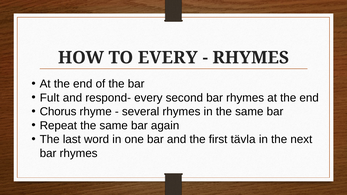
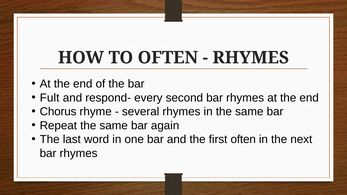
TO EVERY: EVERY -> OFTEN
first tävla: tävla -> often
